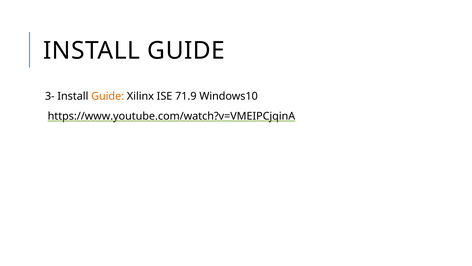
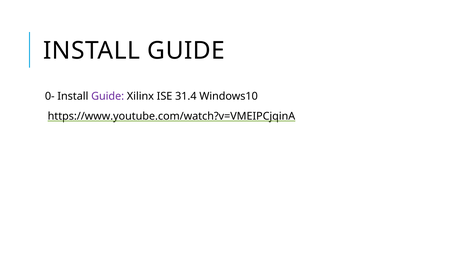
3-: 3- -> 0-
Guide at (108, 96) colour: orange -> purple
71.9: 71.9 -> 31.4
